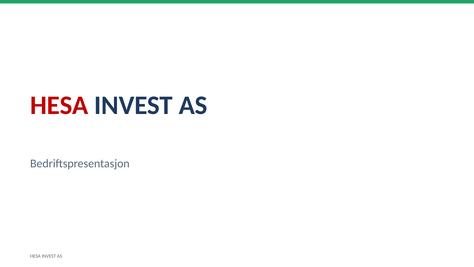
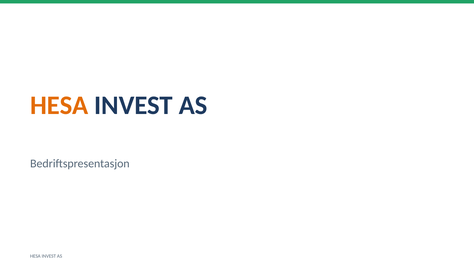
HESA at (59, 105) colour: red -> orange
